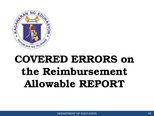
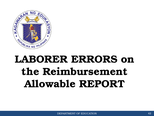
COVERED: COVERED -> LABORER
